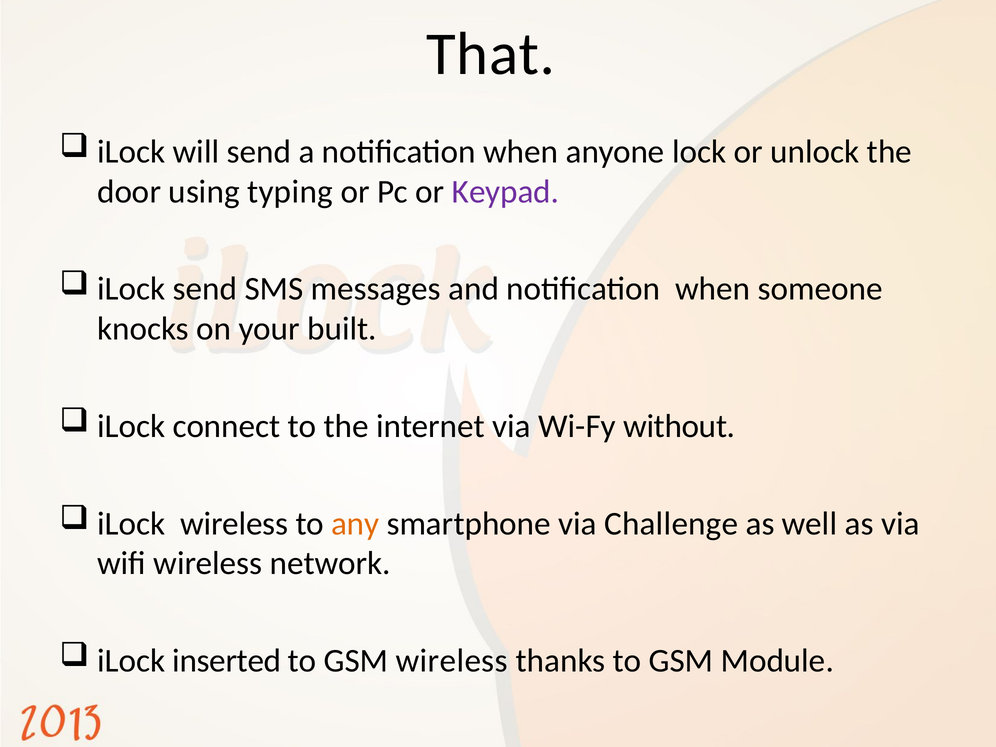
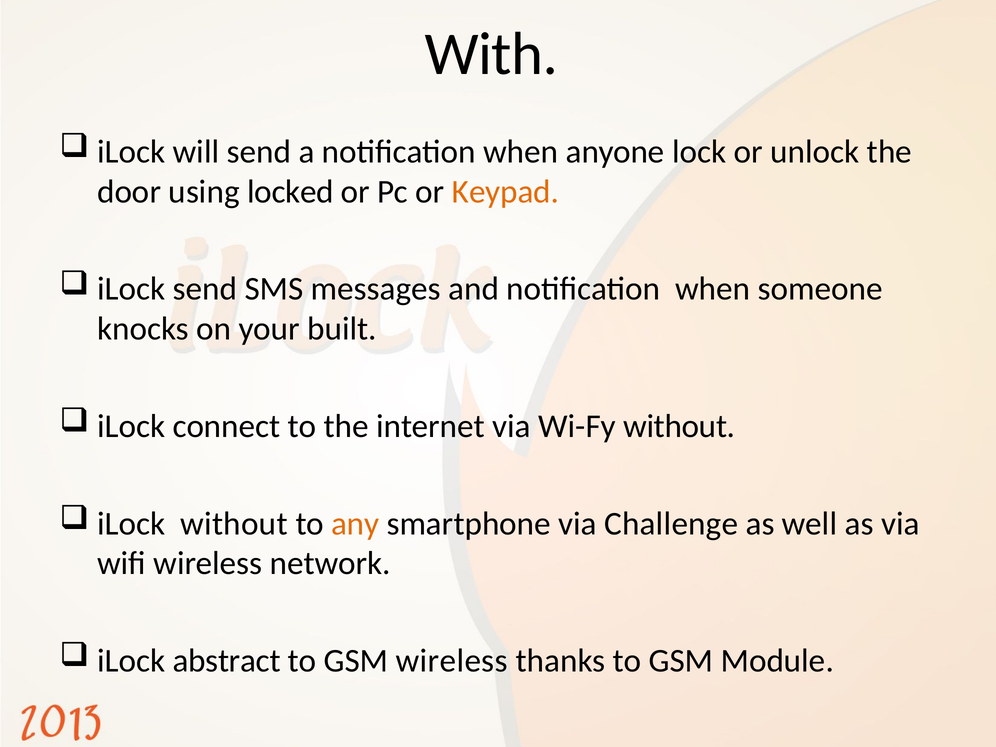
That: That -> With
typing: typing -> locked
Keypad colour: purple -> orange
iLock wireless: wireless -> without
inserted: inserted -> abstract
